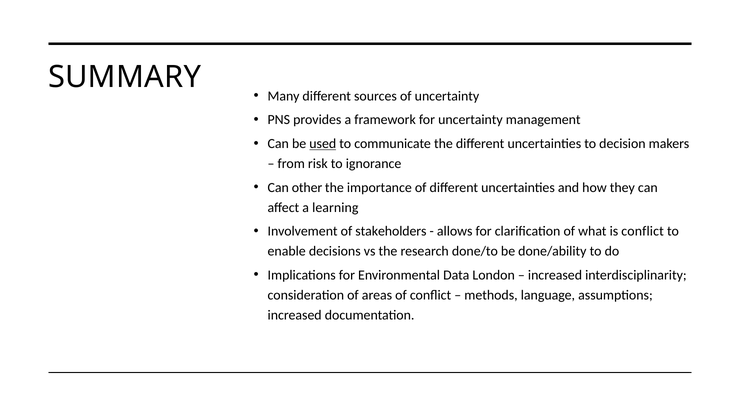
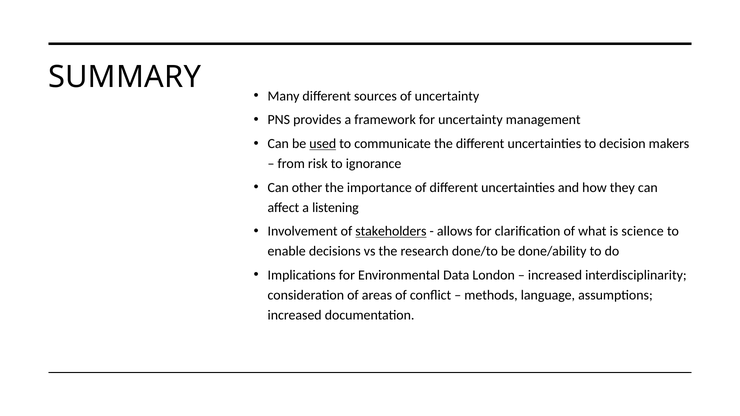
learning: learning -> listening
stakeholders underline: none -> present
is conflict: conflict -> science
